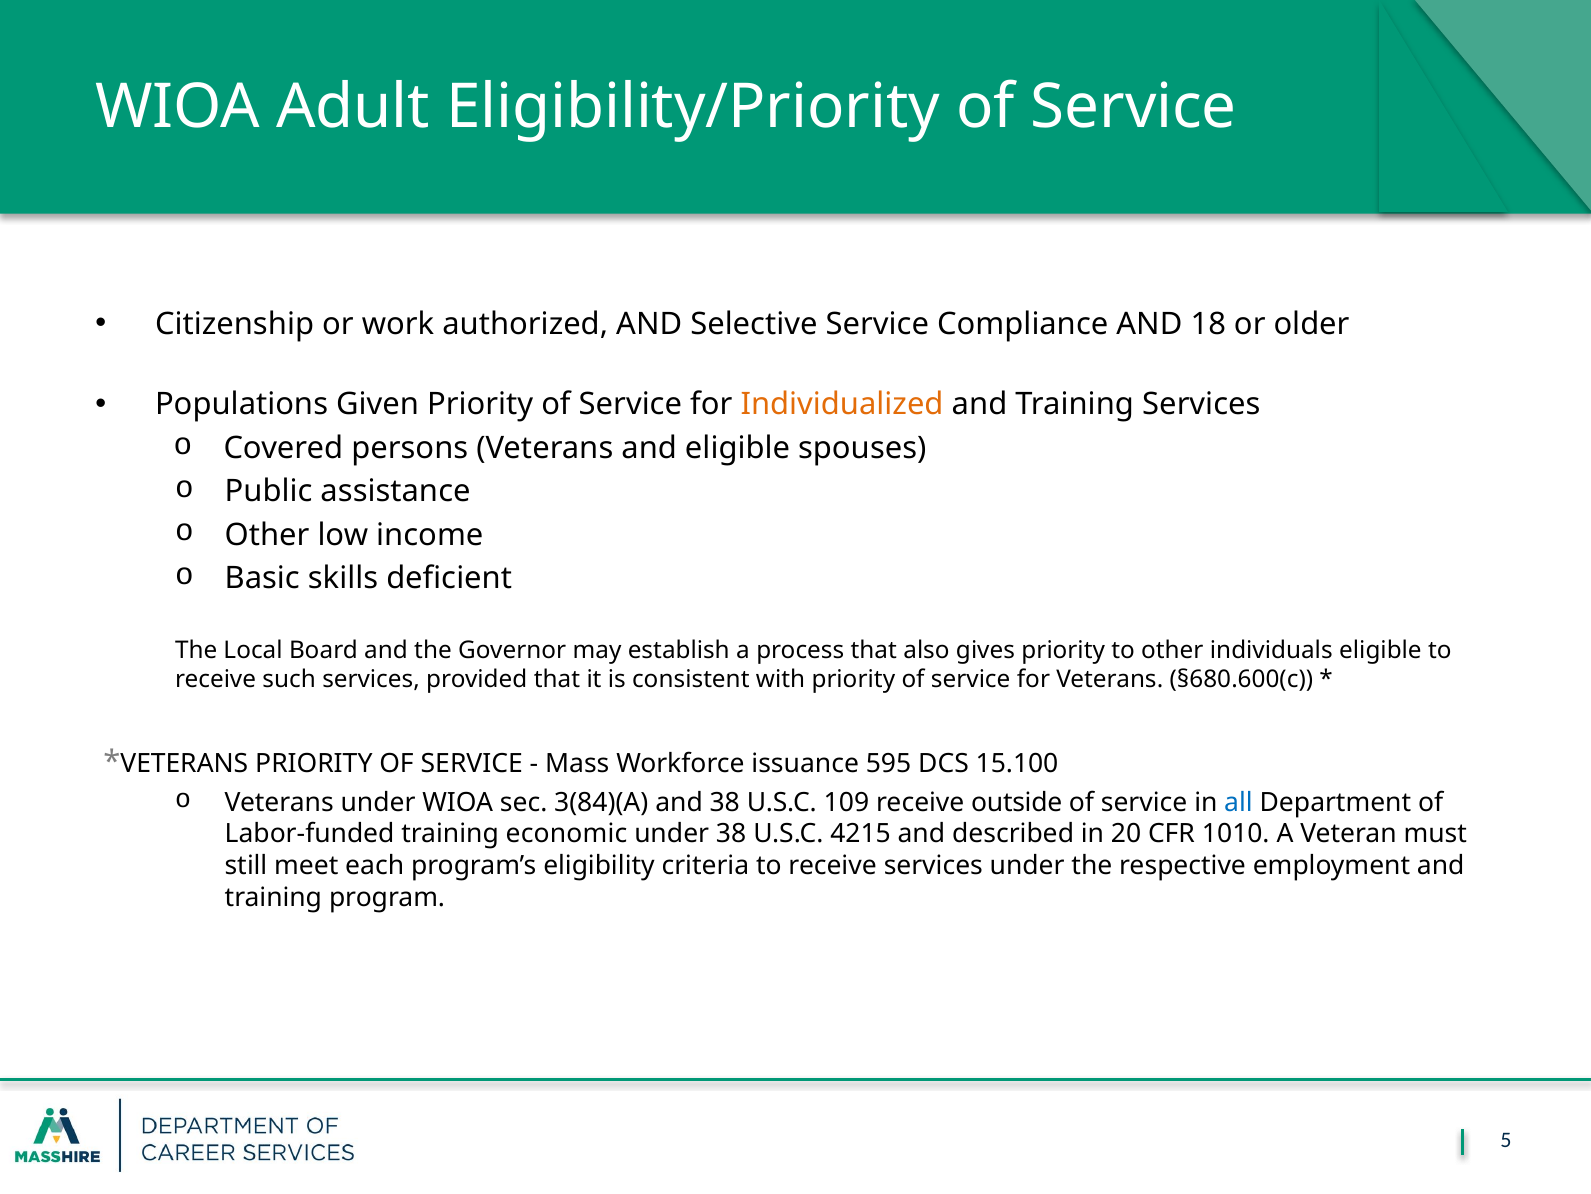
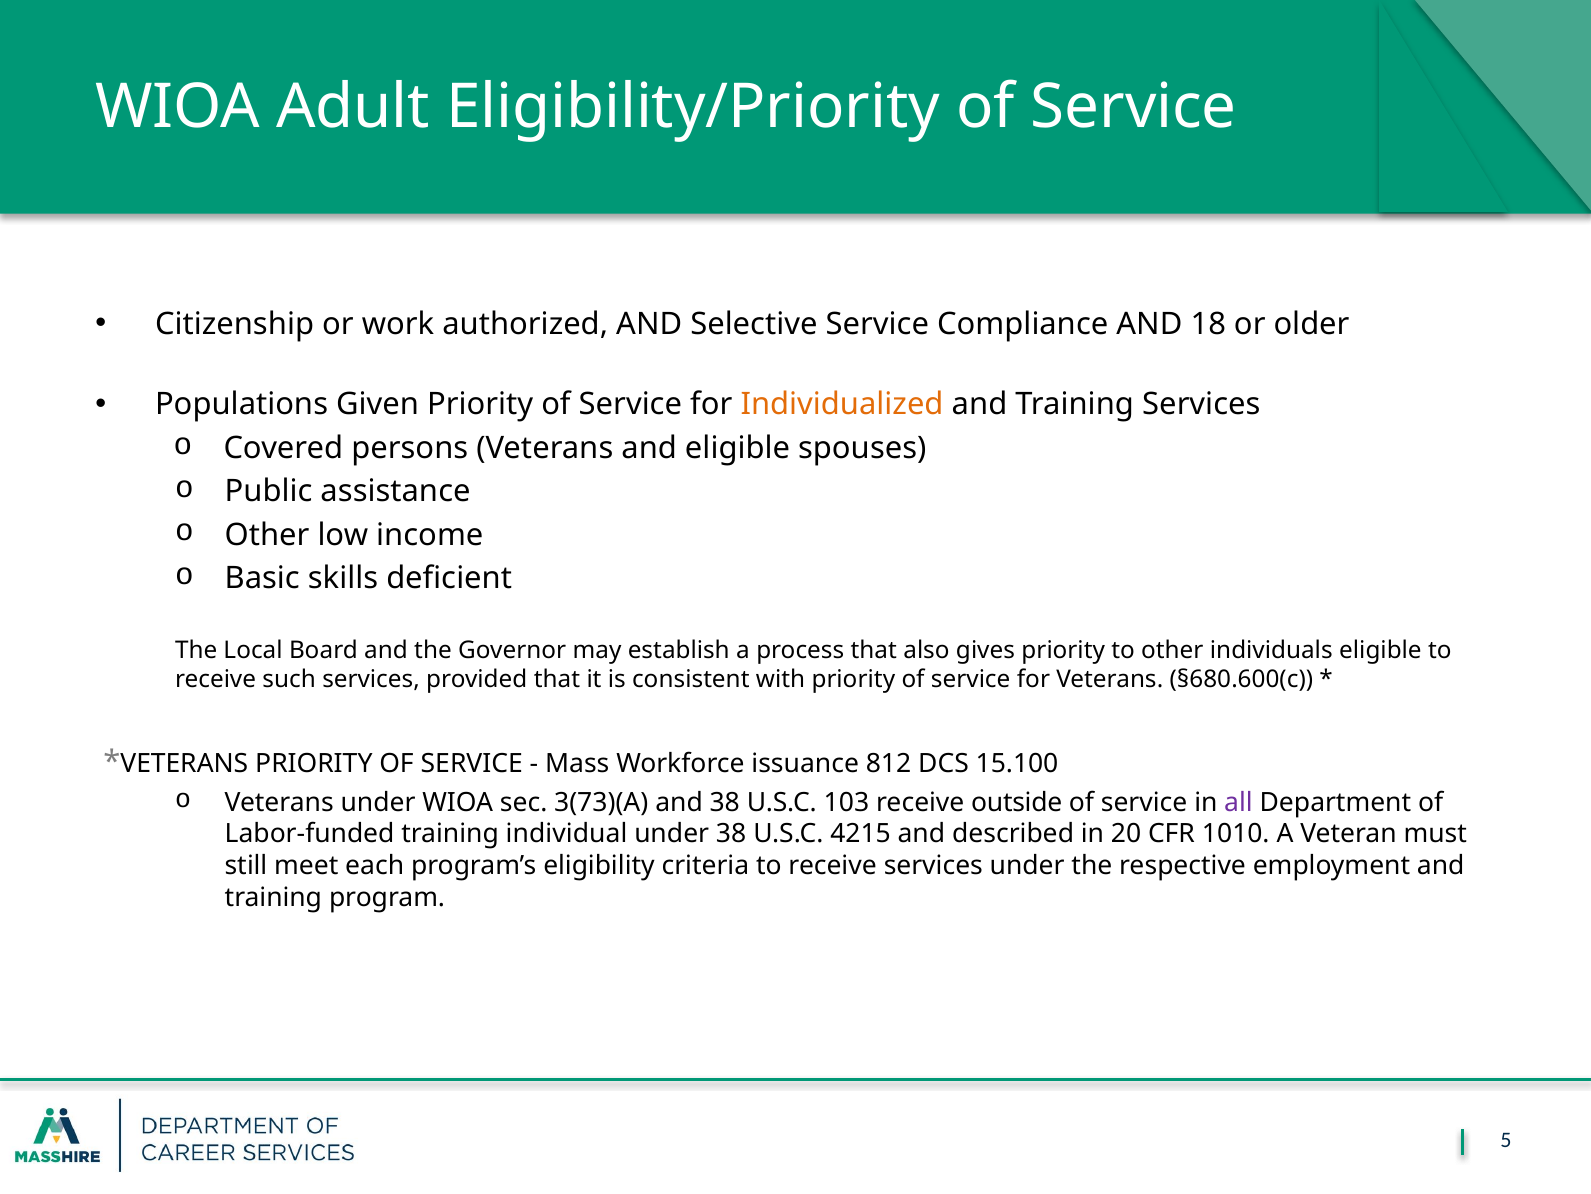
595: 595 -> 812
3(84)(A: 3(84)(A -> 3(73)(A
109: 109 -> 103
all colour: blue -> purple
economic: economic -> individual
